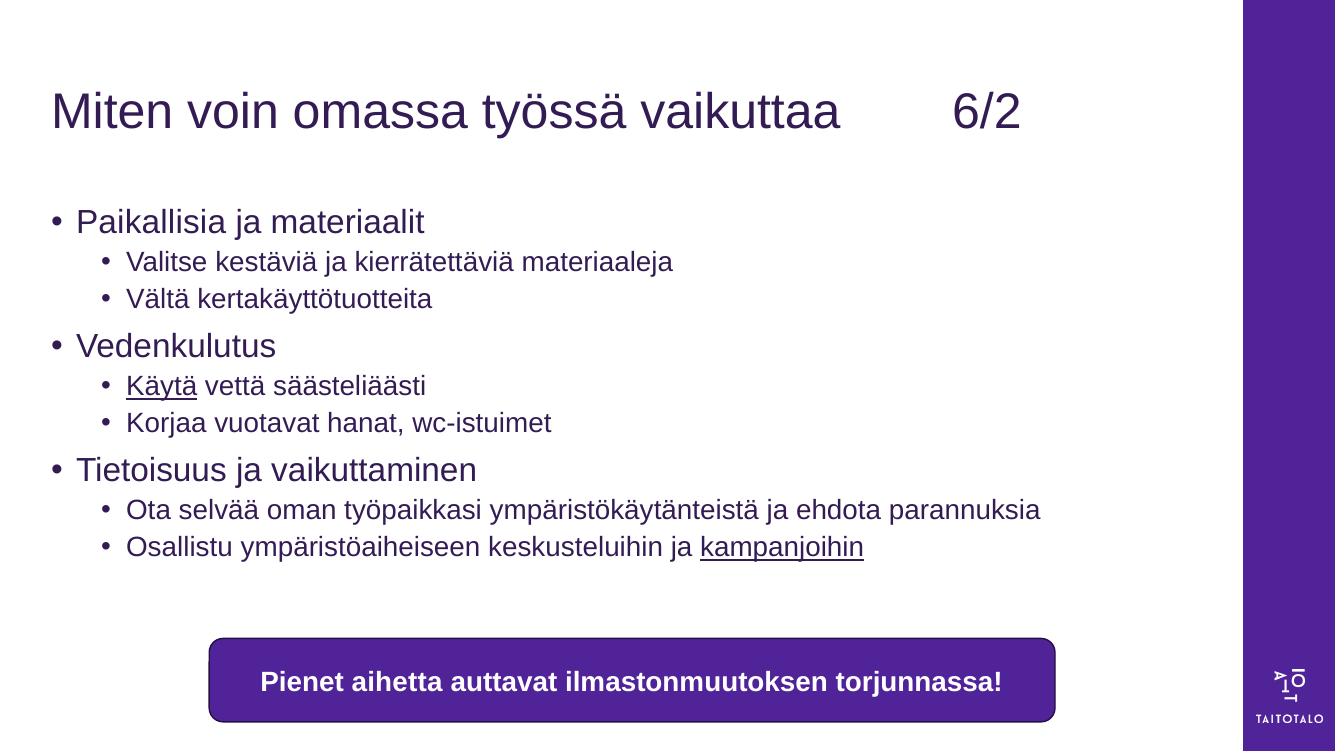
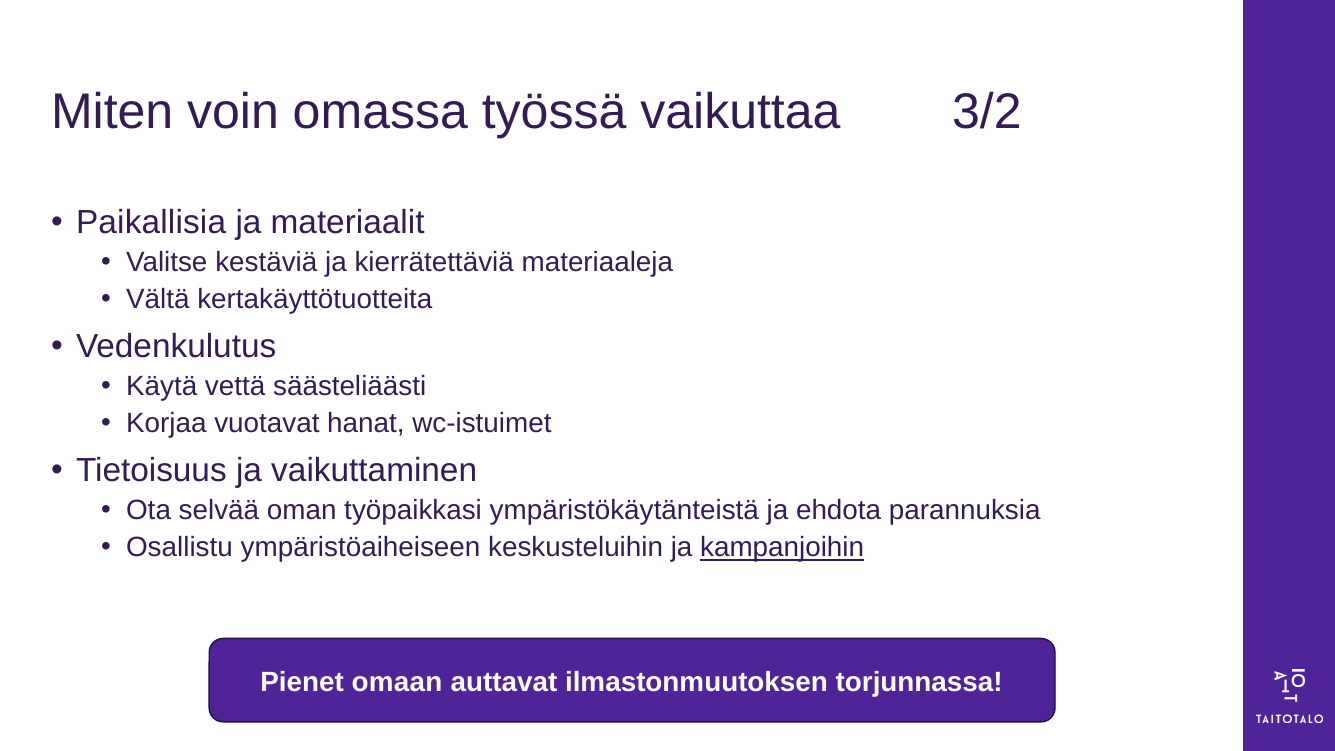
6/2: 6/2 -> 3/2
Käytä underline: present -> none
aihetta: aihetta -> omaan
